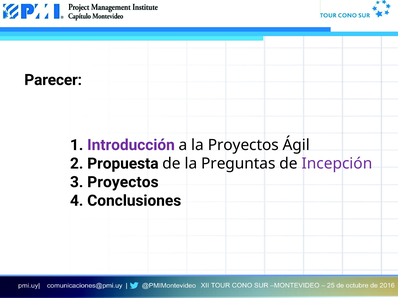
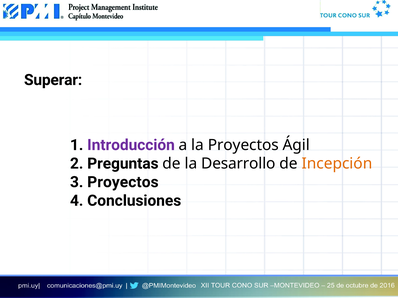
Parecer: Parecer -> Superar
Propuesta: Propuesta -> Preguntas
Preguntas: Preguntas -> Desarrollo
Incepción colour: purple -> orange
